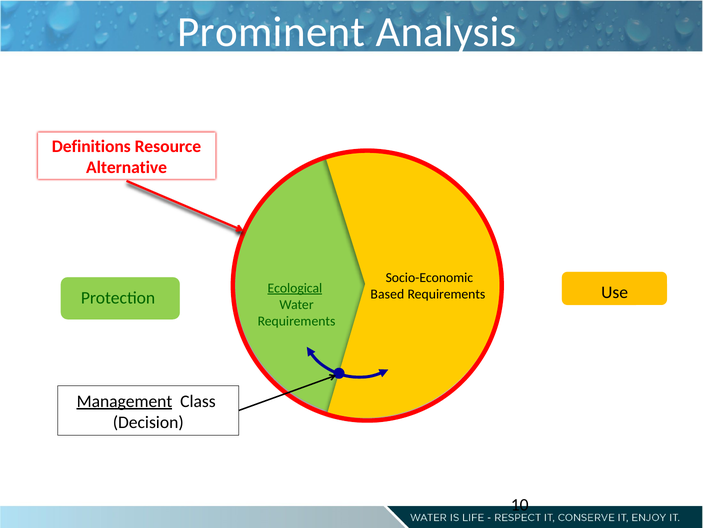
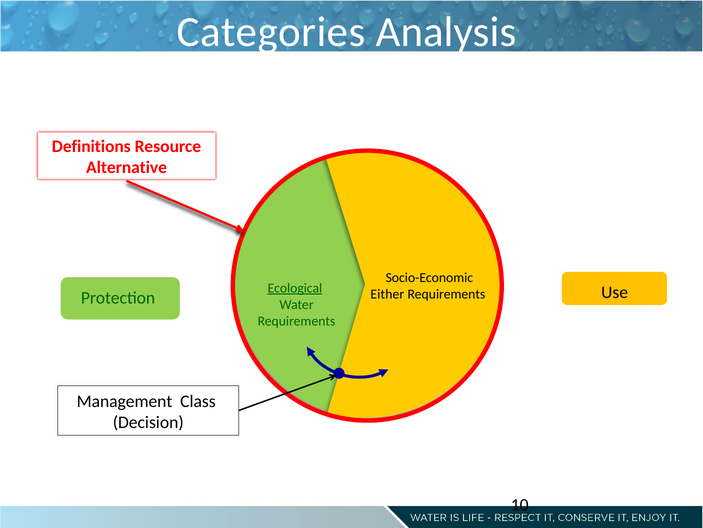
Prominent: Prominent -> Categories
Based: Based -> Either
Management underline: present -> none
